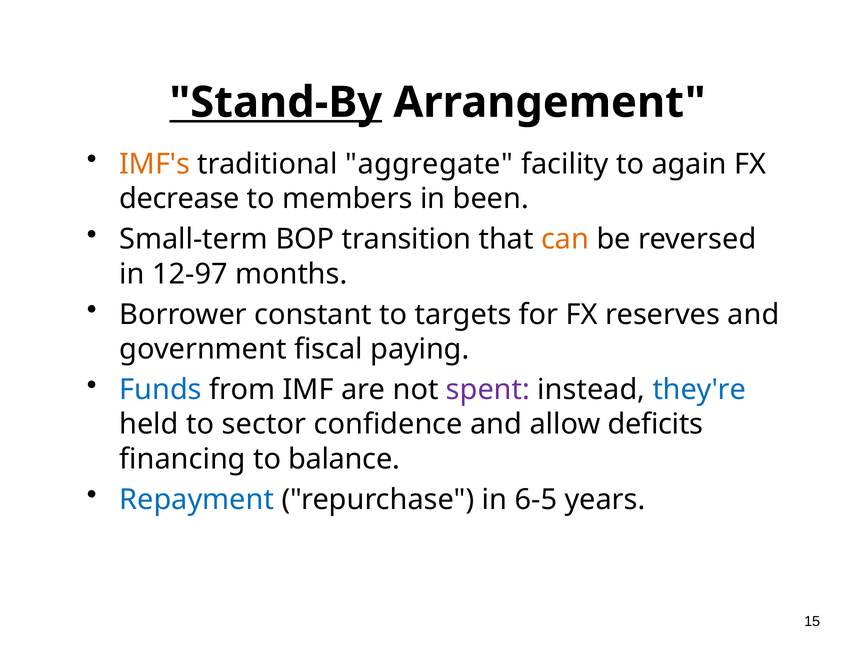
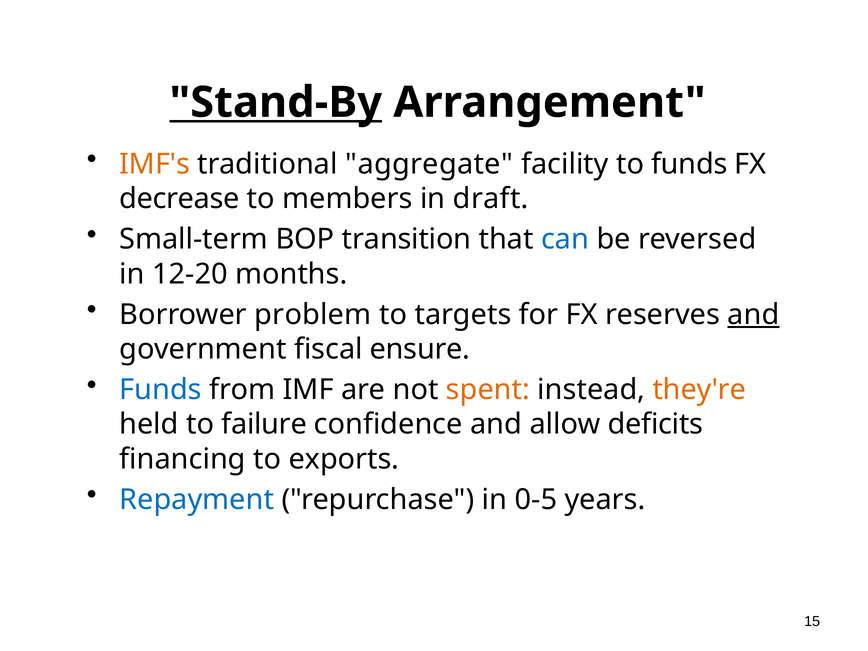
to again: again -> funds
been: been -> draft
can colour: orange -> blue
12-97: 12-97 -> 12-20
constant: constant -> problem
and at (753, 314) underline: none -> present
paying: paying -> ensure
spent colour: purple -> orange
they're colour: blue -> orange
sector: sector -> failure
balance: balance -> exports
6-5: 6-5 -> 0-5
